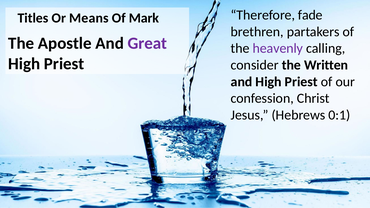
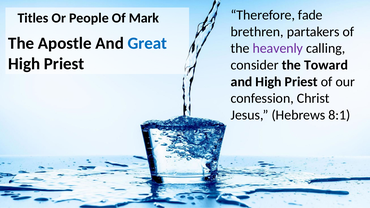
Means: Means -> People
Great colour: purple -> blue
Written: Written -> Toward
0:1: 0:1 -> 8:1
